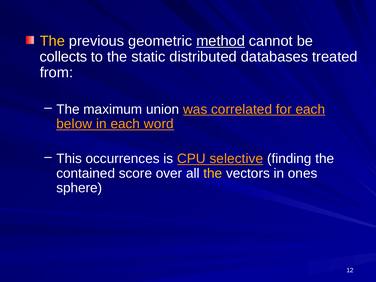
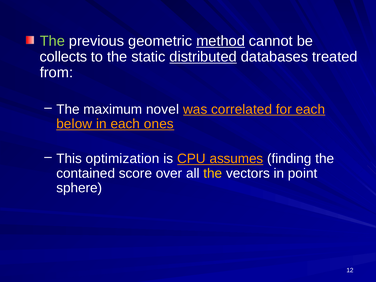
The at (52, 41) colour: yellow -> light green
distributed underline: none -> present
union: union -> novel
word: word -> ones
occurrences: occurrences -> optimization
selective: selective -> assumes
ones: ones -> point
